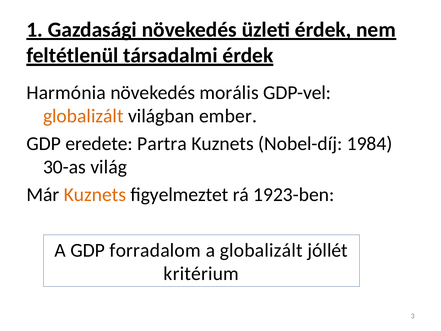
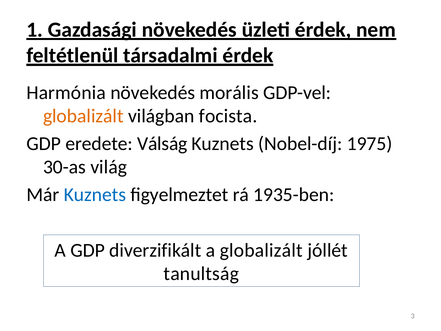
ember: ember -> focista
Partra: Partra -> Válság
1984: 1984 -> 1975
Kuznets at (95, 194) colour: orange -> blue
1923-ben: 1923-ben -> 1935-ben
forradalom: forradalom -> diverzifikált
kritérium: kritérium -> tanultság
